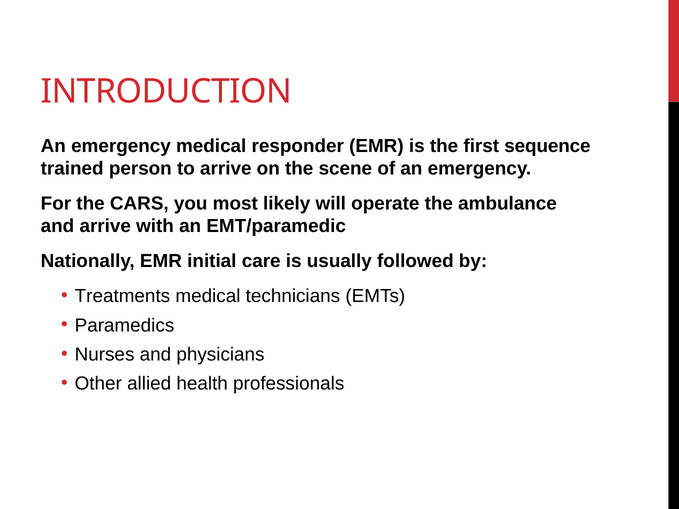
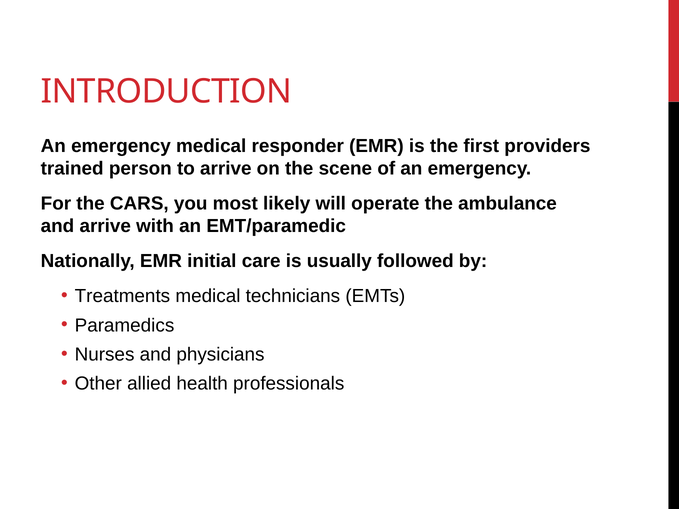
sequence: sequence -> providers
